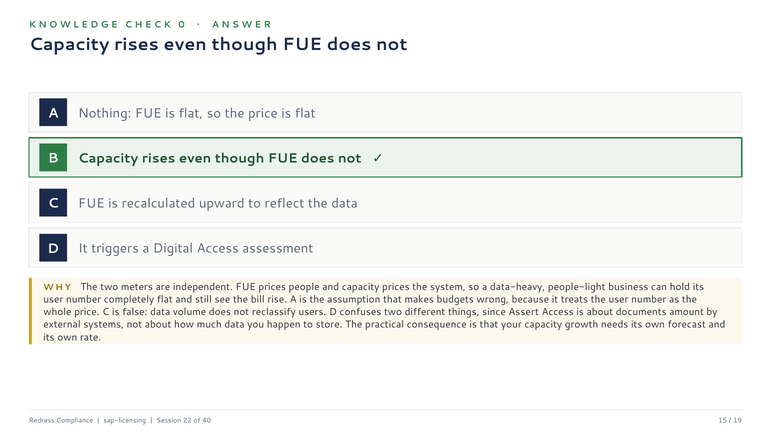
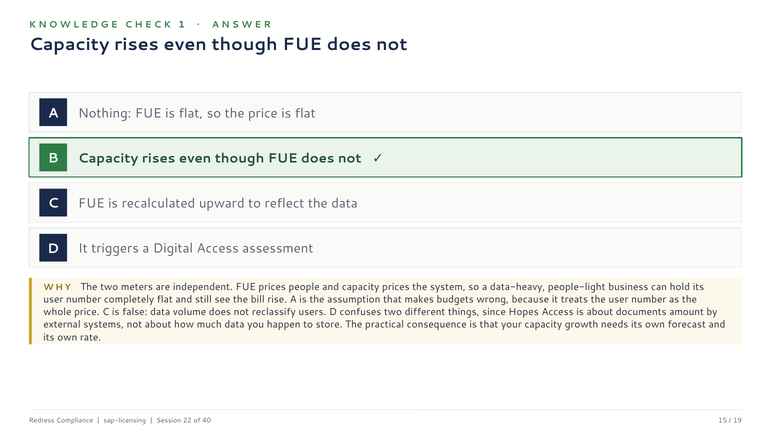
0: 0 -> 1
Assert: Assert -> Hopes
